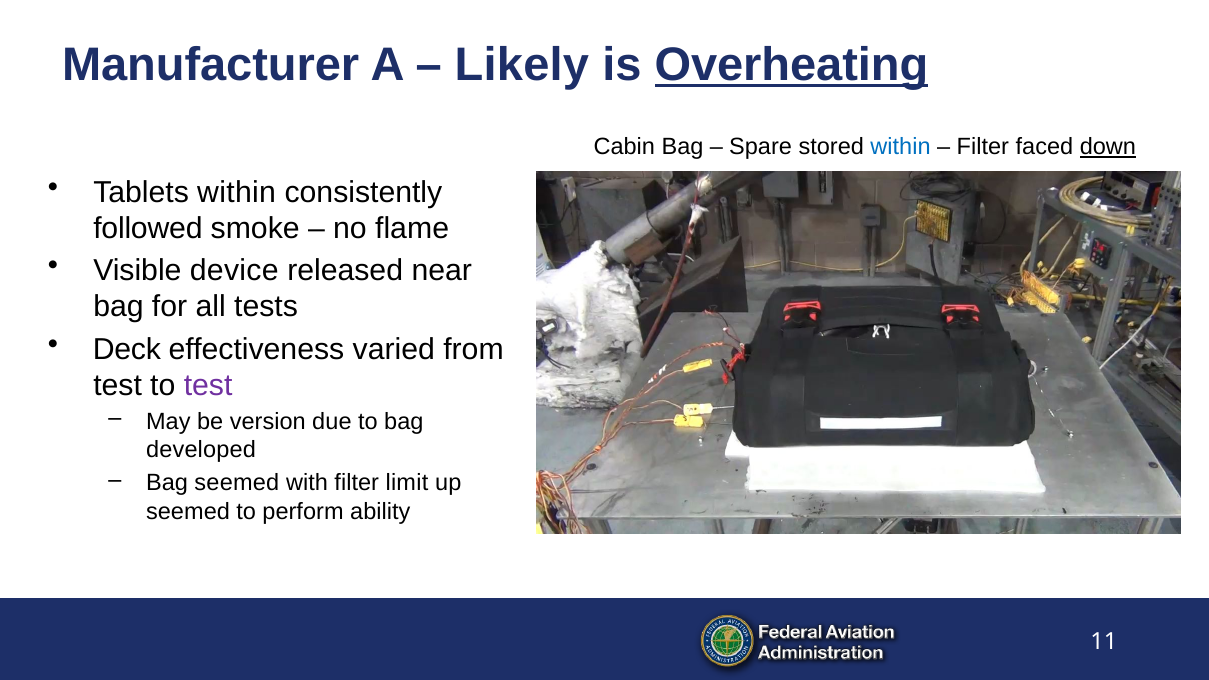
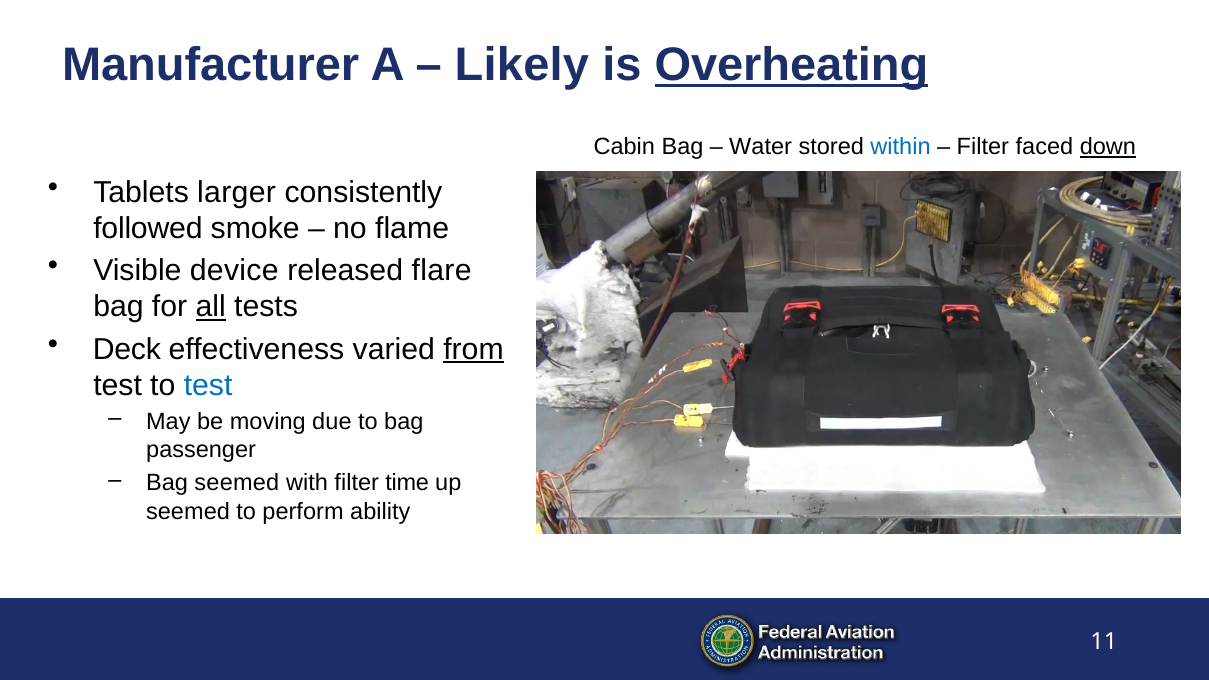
Spare: Spare -> Water
Tablets within: within -> larger
near: near -> flare
all underline: none -> present
from underline: none -> present
test at (208, 386) colour: purple -> blue
version: version -> moving
developed: developed -> passenger
limit: limit -> time
